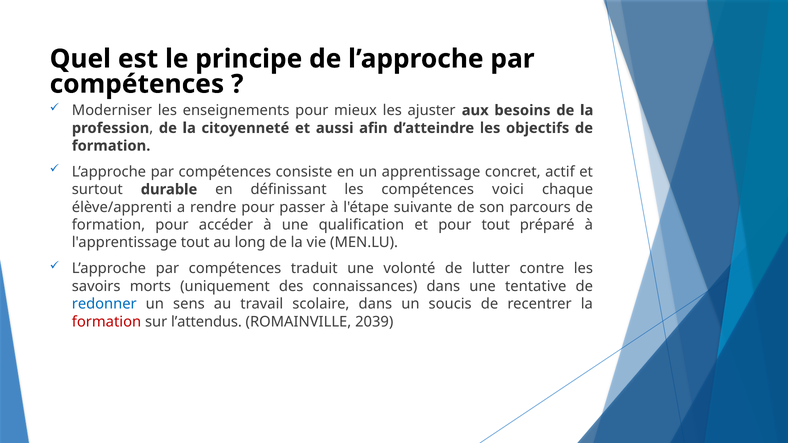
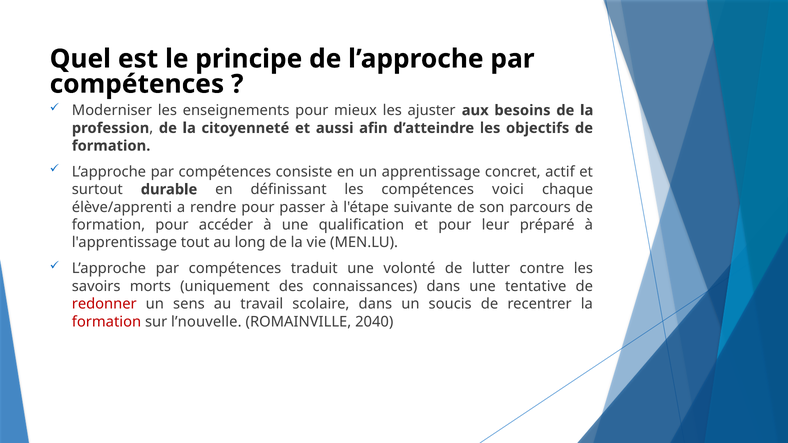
pour tout: tout -> leur
redonner colour: blue -> red
l’attendus: l’attendus -> l’nouvelle
2039: 2039 -> 2040
